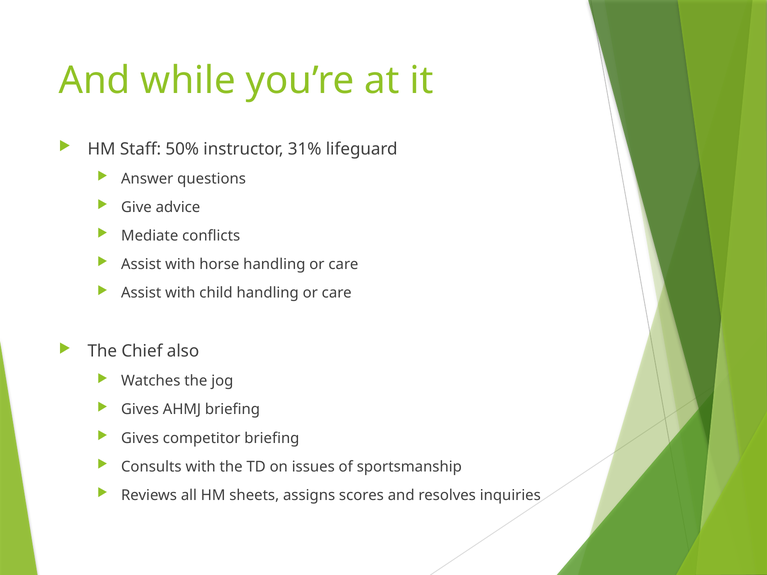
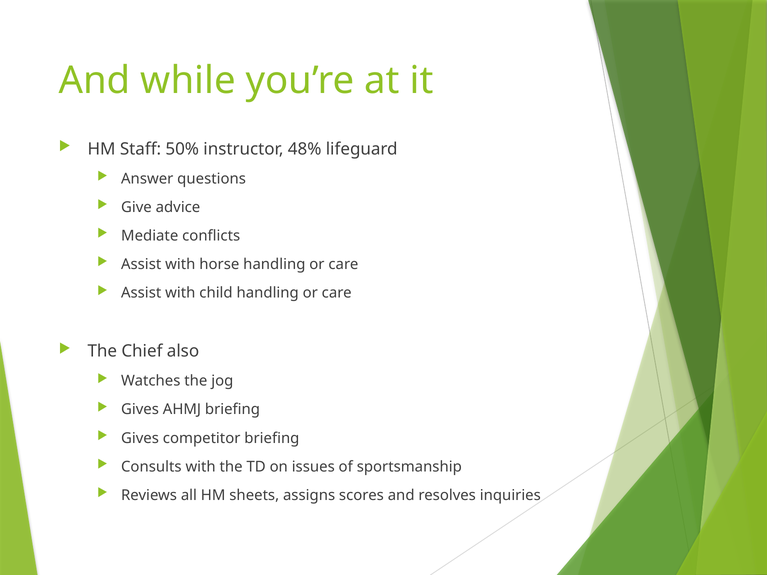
31%: 31% -> 48%
